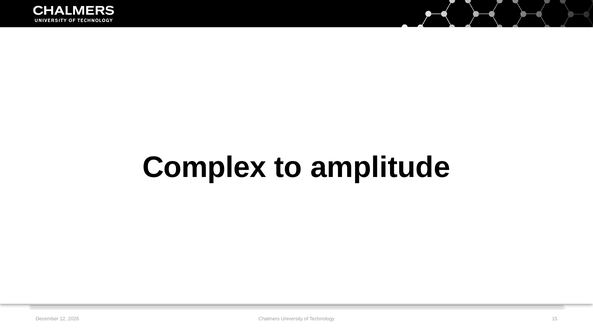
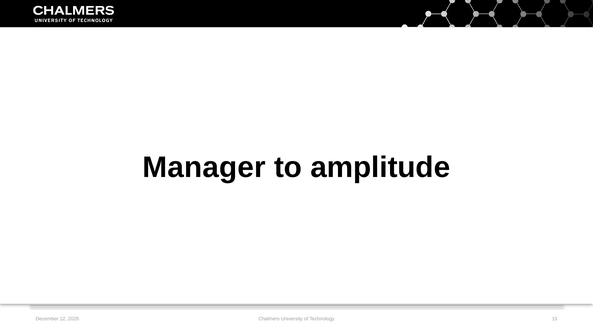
Complex: Complex -> Manager
